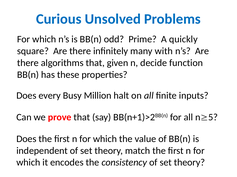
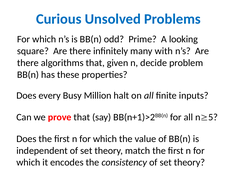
quickly: quickly -> looking
function: function -> problem
